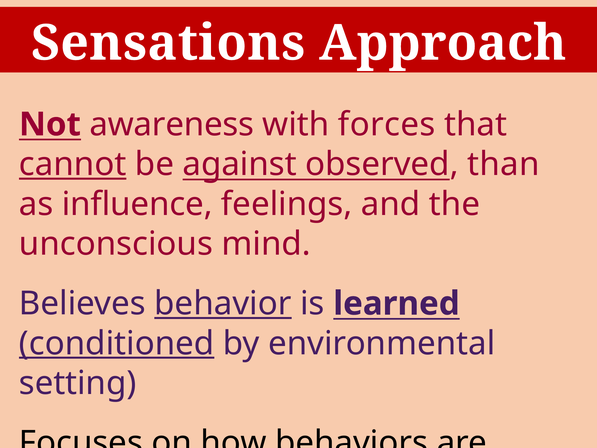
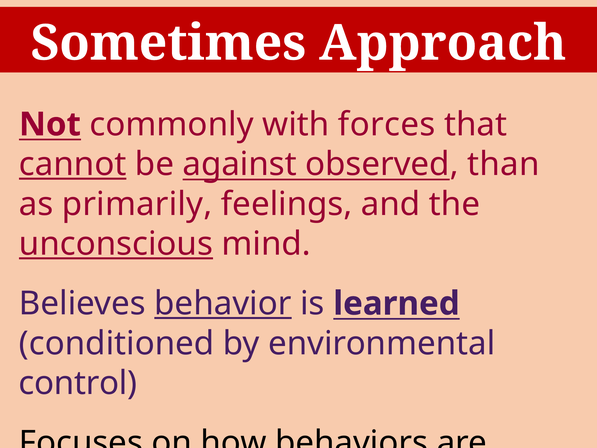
Sensations: Sensations -> Sometimes
awareness: awareness -> commonly
influence: influence -> primarily
unconscious underline: none -> present
conditioned underline: present -> none
setting: setting -> control
